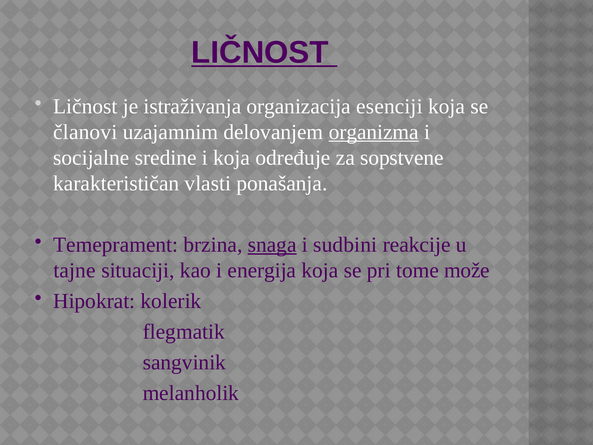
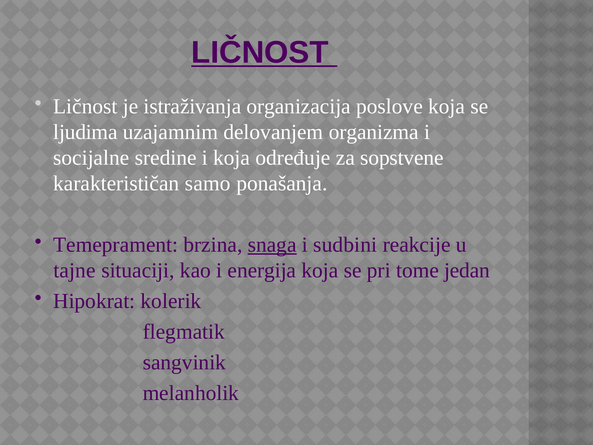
esenciji: esenciji -> poslove
članovi: članovi -> ljudima
organizma underline: present -> none
vlasti: vlasti -> samo
može: može -> jedan
